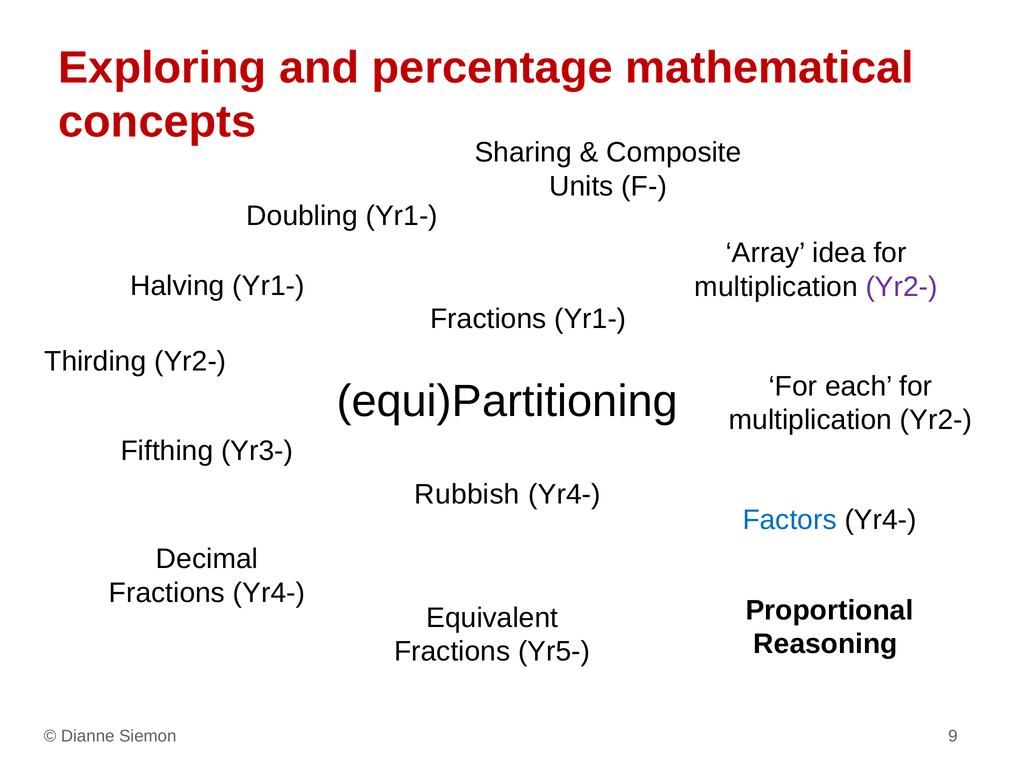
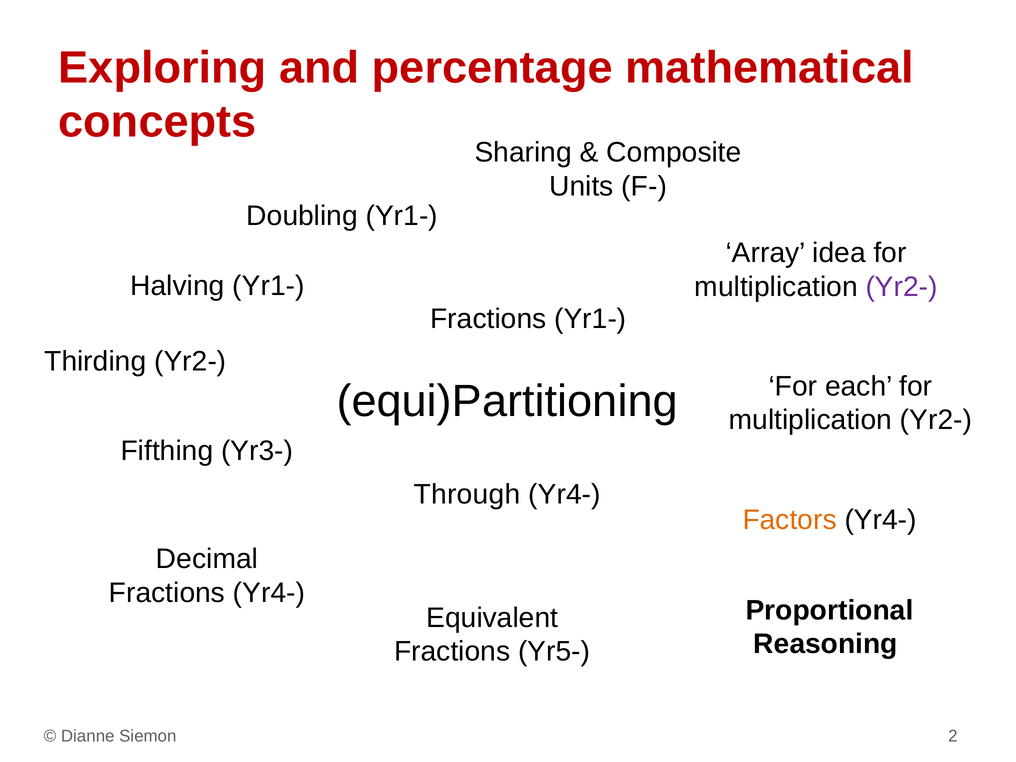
Rubbish: Rubbish -> Through
Factors colour: blue -> orange
9: 9 -> 2
